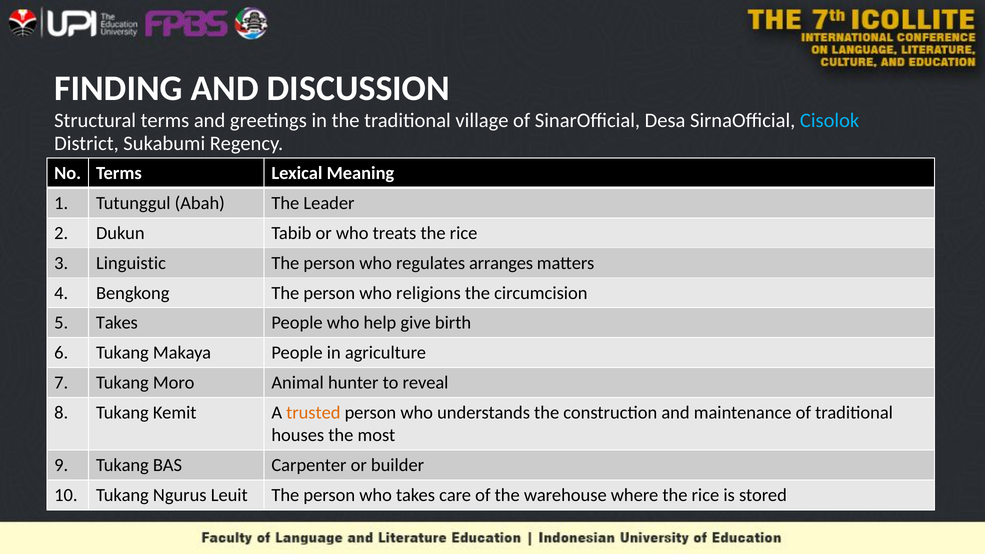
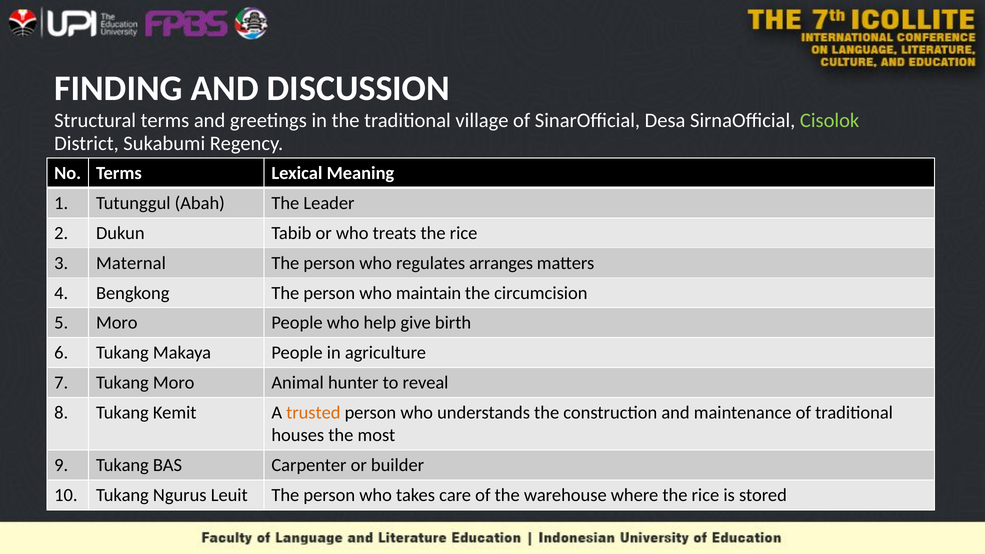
Cisolok colour: light blue -> light green
Linguistic: Linguistic -> Maternal
religions: religions -> maintain
5 Takes: Takes -> Moro
